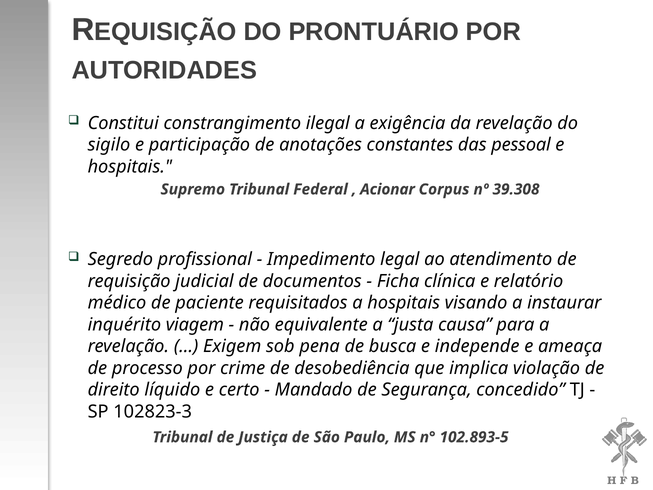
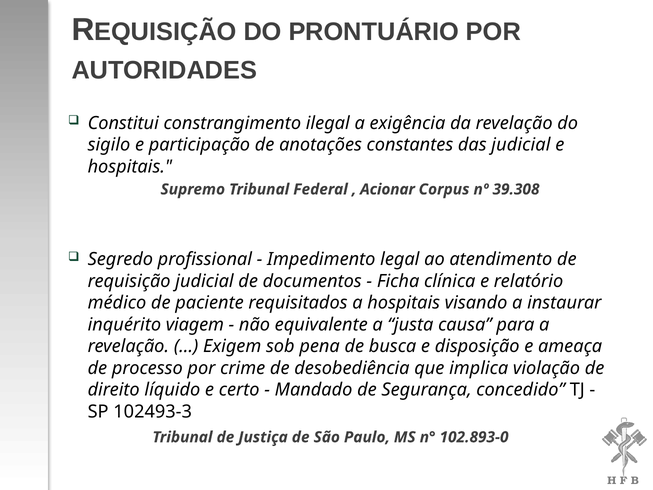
das pessoal: pessoal -> judicial
independe: independe -> disposição
102823-3: 102823-3 -> 102493-3
102.893-5: 102.893-5 -> 102.893-0
